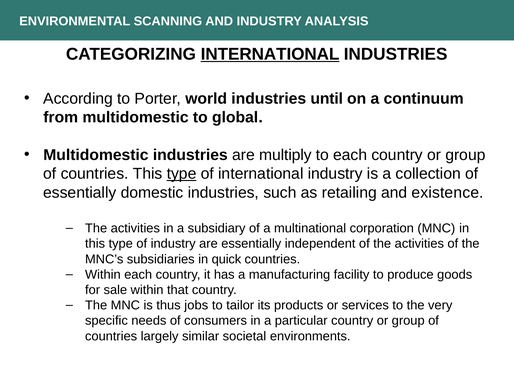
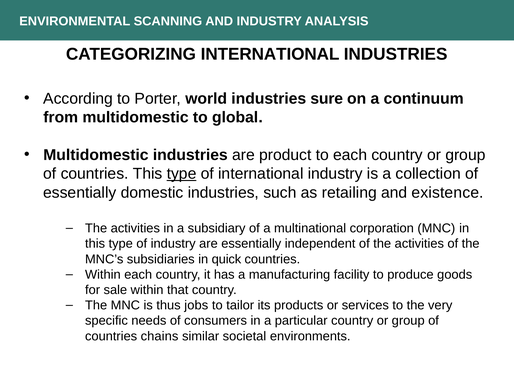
INTERNATIONAL at (270, 54) underline: present -> none
until: until -> sure
multiply: multiply -> product
largely: largely -> chains
